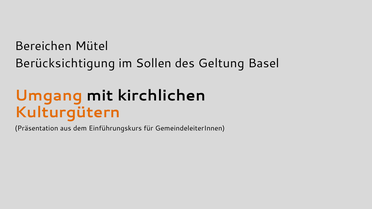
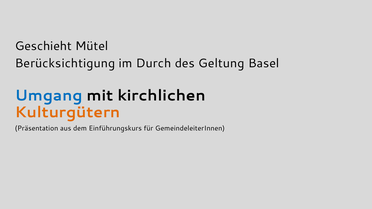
Bereichen: Bereichen -> Geschieht
Sollen: Sollen -> Durch
Umgang colour: orange -> blue
